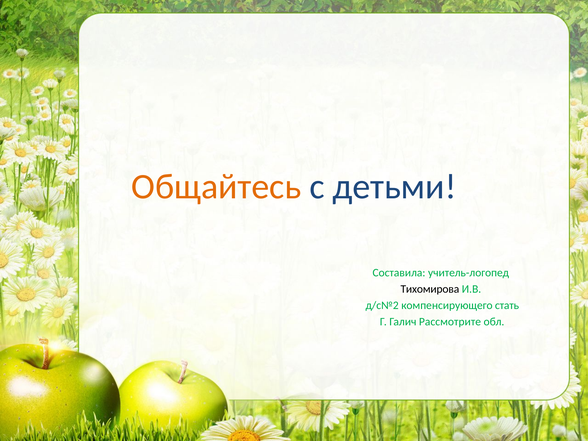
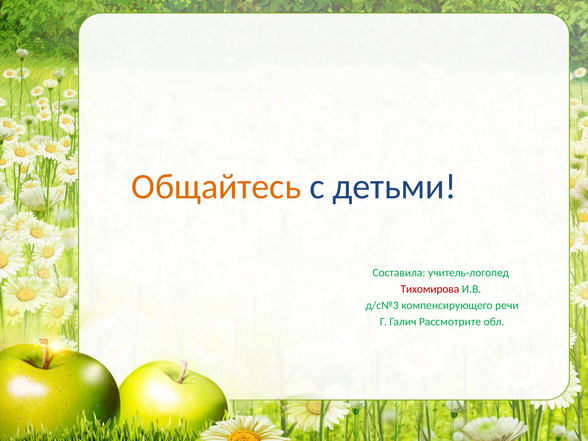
Тихомирова colour: black -> red
д/с№2: д/с№2 -> д/с№3
стать: стать -> речи
